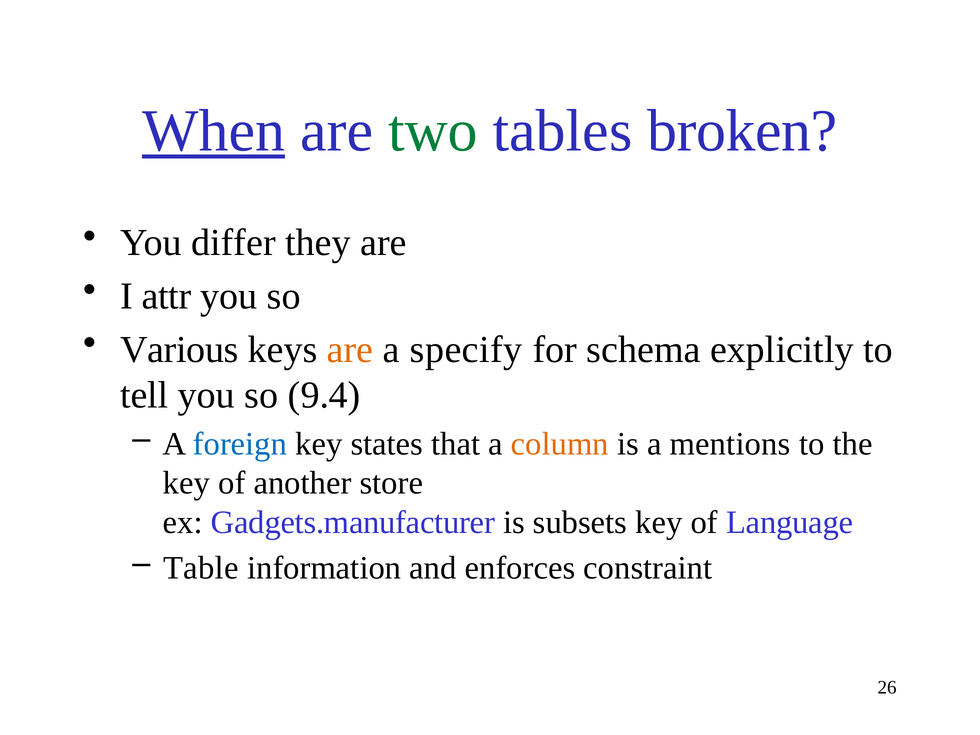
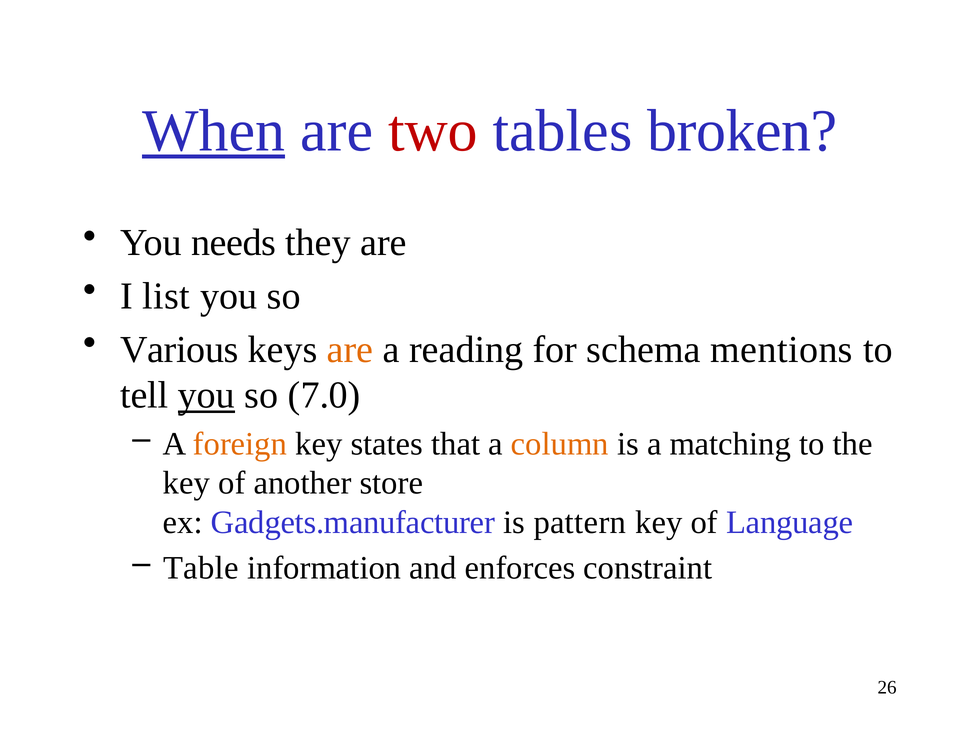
two colour: green -> red
differ: differ -> needs
attr: attr -> list
specify: specify -> reading
explicitly: explicitly -> mentions
you at (206, 395) underline: none -> present
9.4: 9.4 -> 7.0
foreign colour: blue -> orange
mentions: mentions -> matching
subsets: subsets -> pattern
